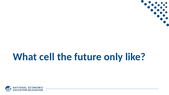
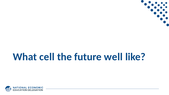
only: only -> well
